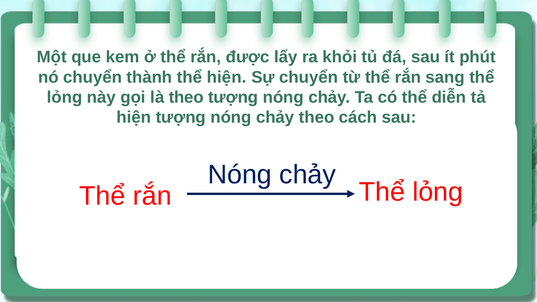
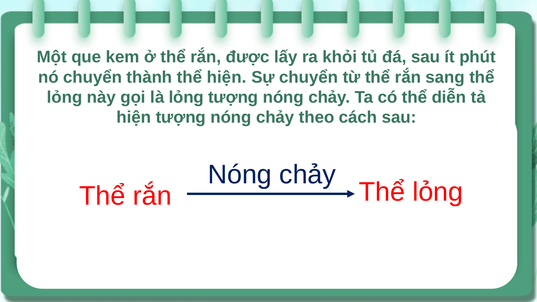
là theo: theo -> lỏng
